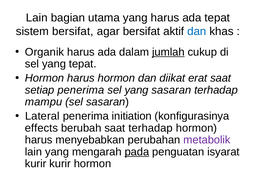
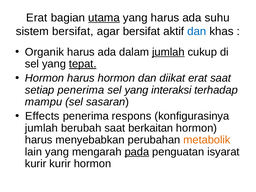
Lain at (37, 18): Lain -> Erat
utama underline: none -> present
ada tepat: tepat -> suhu
tepat at (83, 64) underline: none -> present
yang sasaran: sasaran -> interaksi
Lateral: Lateral -> Effects
initiation: initiation -> respons
effects at (41, 128): effects -> jumlah
saat terhadap: terhadap -> berkaitan
metabolik colour: purple -> orange
